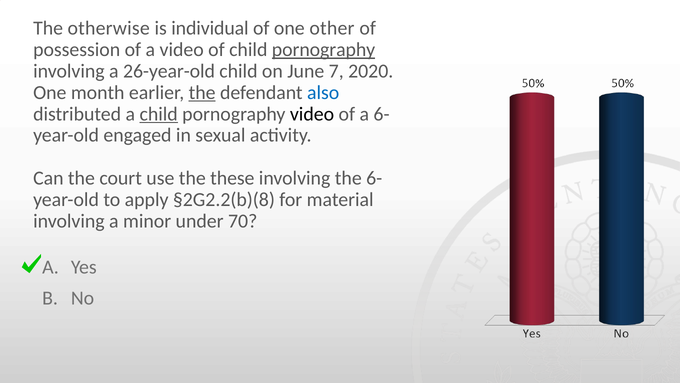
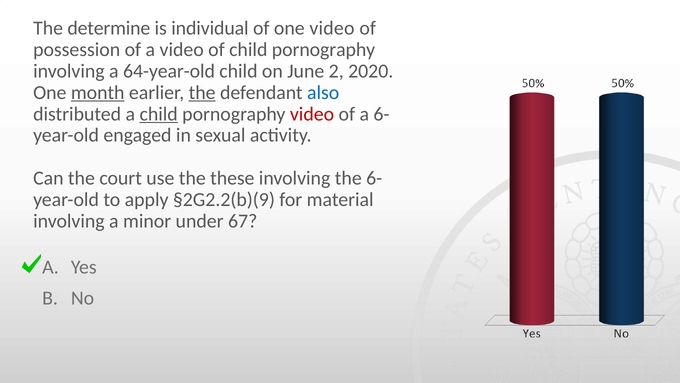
otherwise: otherwise -> determine
one other: other -> video
pornography at (324, 50) underline: present -> none
26-year-old: 26-year-old -> 64-year-old
7: 7 -> 2
month underline: none -> present
video at (312, 114) colour: black -> red
§2G2.2(b)(8: §2G2.2(b)(8 -> §2G2.2(b)(9
70: 70 -> 67
